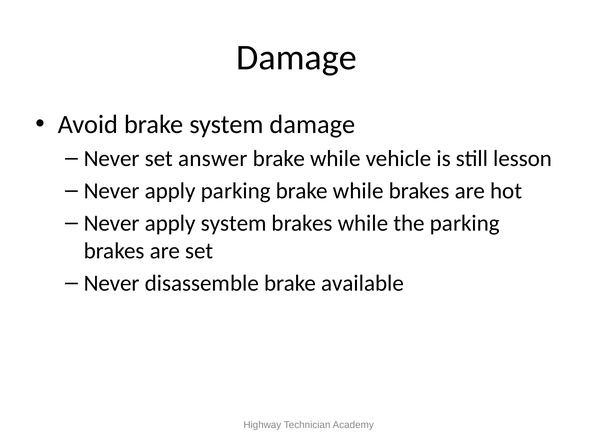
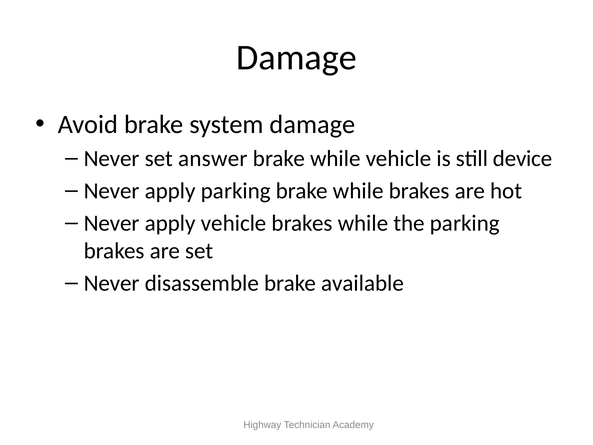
lesson: lesson -> device
apply system: system -> vehicle
